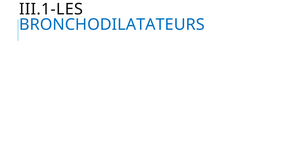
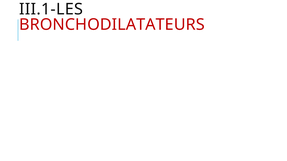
BRONCHODILATATEURS colour: blue -> red
